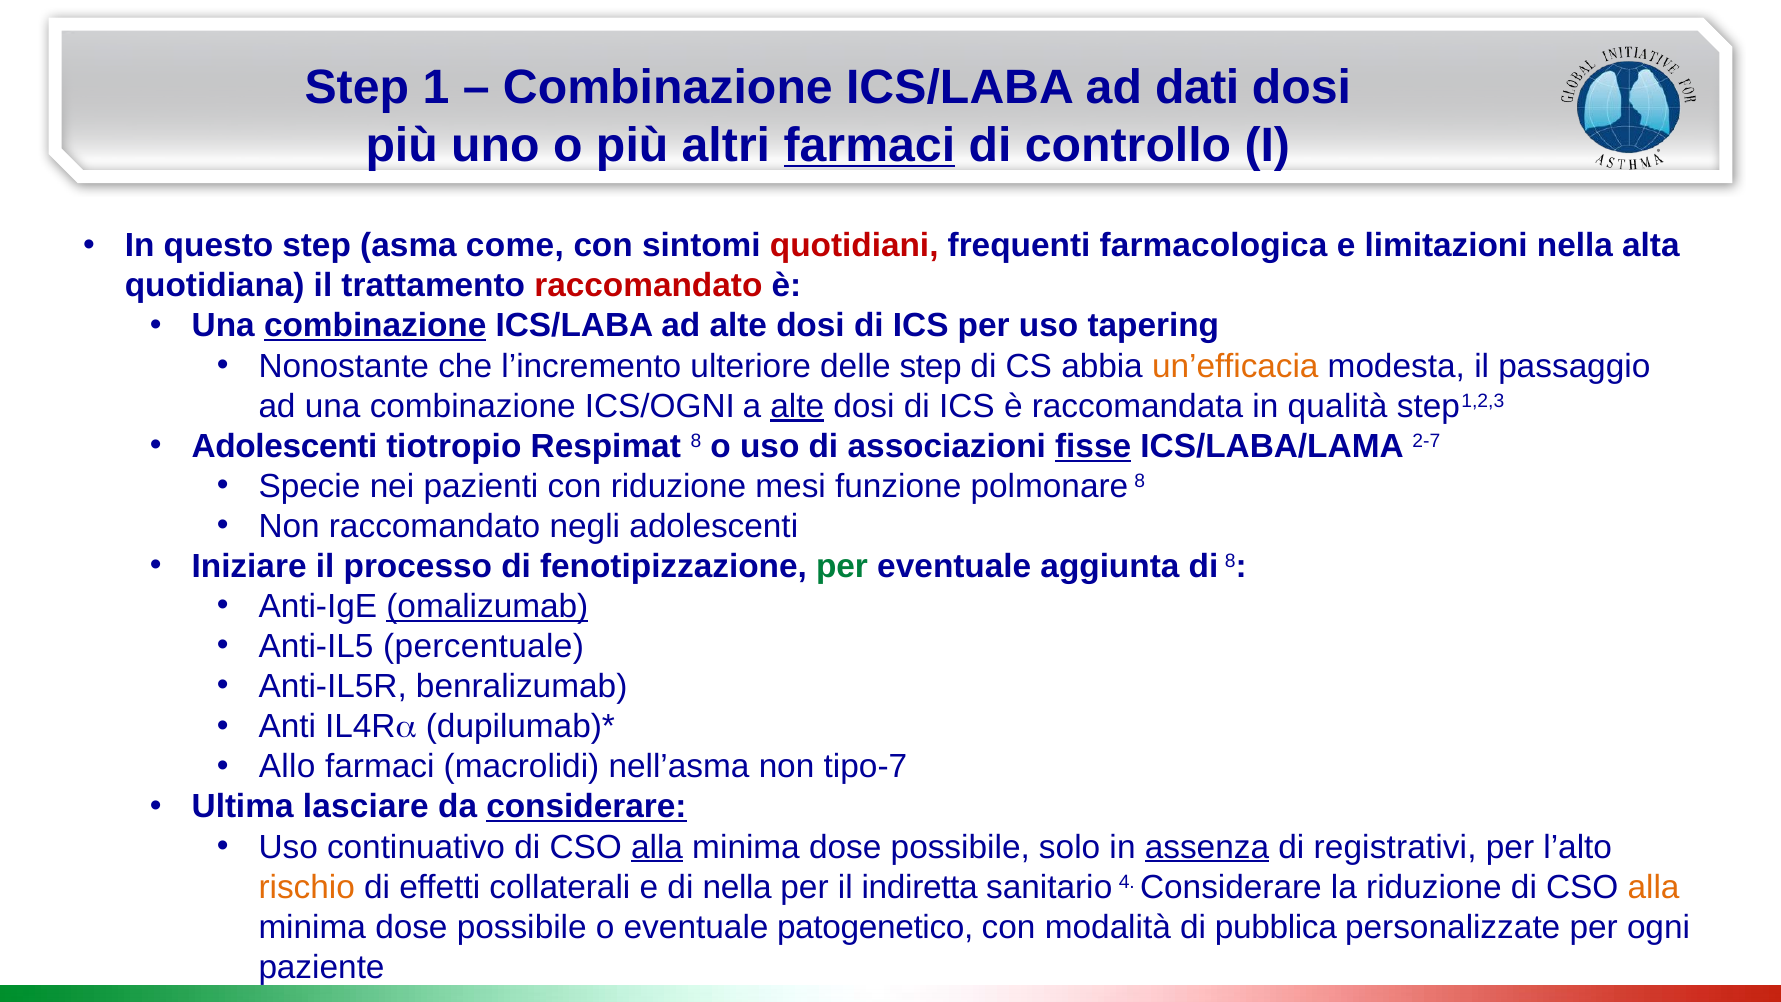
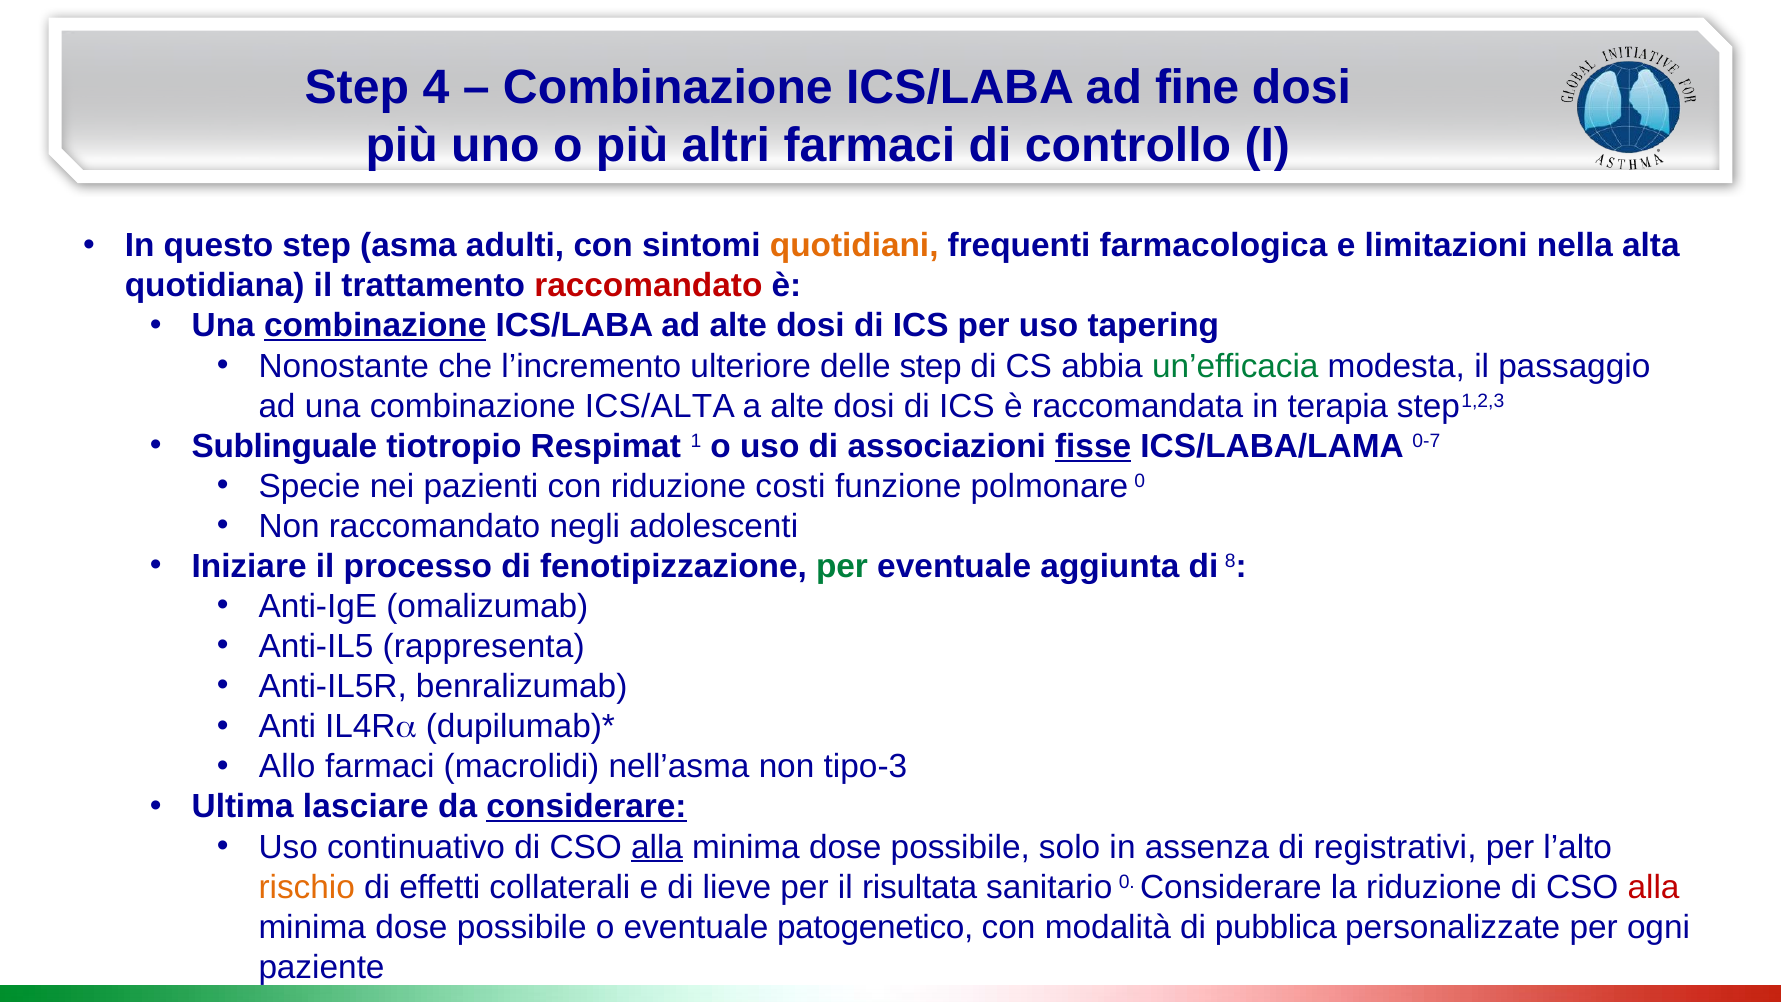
1: 1 -> 4
dati: dati -> fine
farmaci at (869, 145) underline: present -> none
come: come -> adulti
quotidiani colour: red -> orange
un’efficacia colour: orange -> green
ICS/OGNI: ICS/OGNI -> ICS/ALTA
alte at (797, 406) underline: present -> none
qualità: qualità -> terapia
Adolescenti at (284, 446): Adolescenti -> Sublinguale
Respimat 8: 8 -> 1
2-7: 2-7 -> 0-7
mesi: mesi -> costi
polmonare 8: 8 -> 0
omalizumab underline: present -> none
percentuale: percentuale -> rappresenta
tipo-7: tipo-7 -> tipo-3
assenza underline: present -> none
di nella: nella -> lieve
indiretta: indiretta -> risultata
sanitario 4: 4 -> 0
alla at (1654, 887) colour: orange -> red
